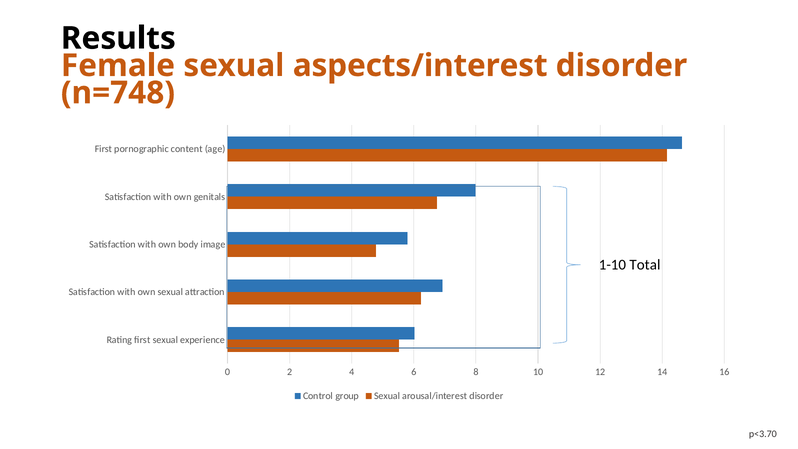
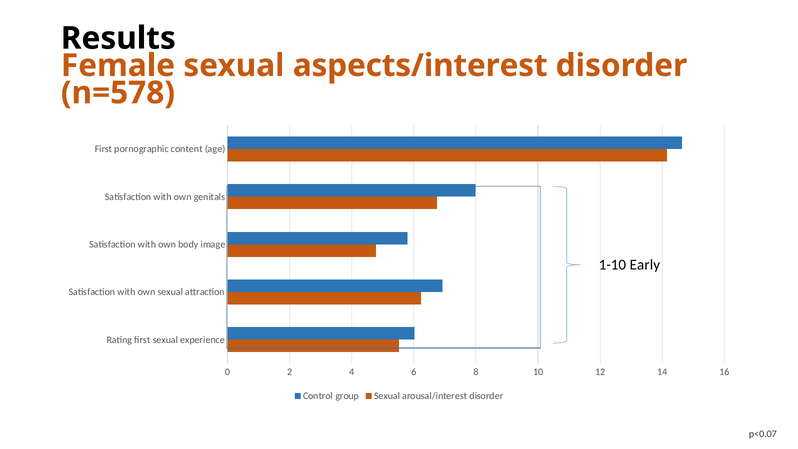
n=748: n=748 -> n=578
Total: Total -> Early
p<3.70: p<3.70 -> p<0.07
